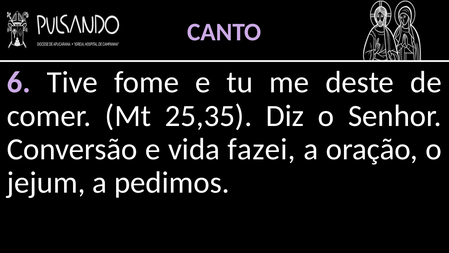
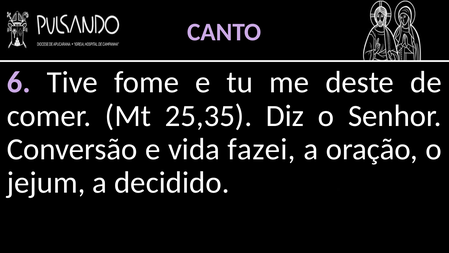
pedimos: pedimos -> decidido
